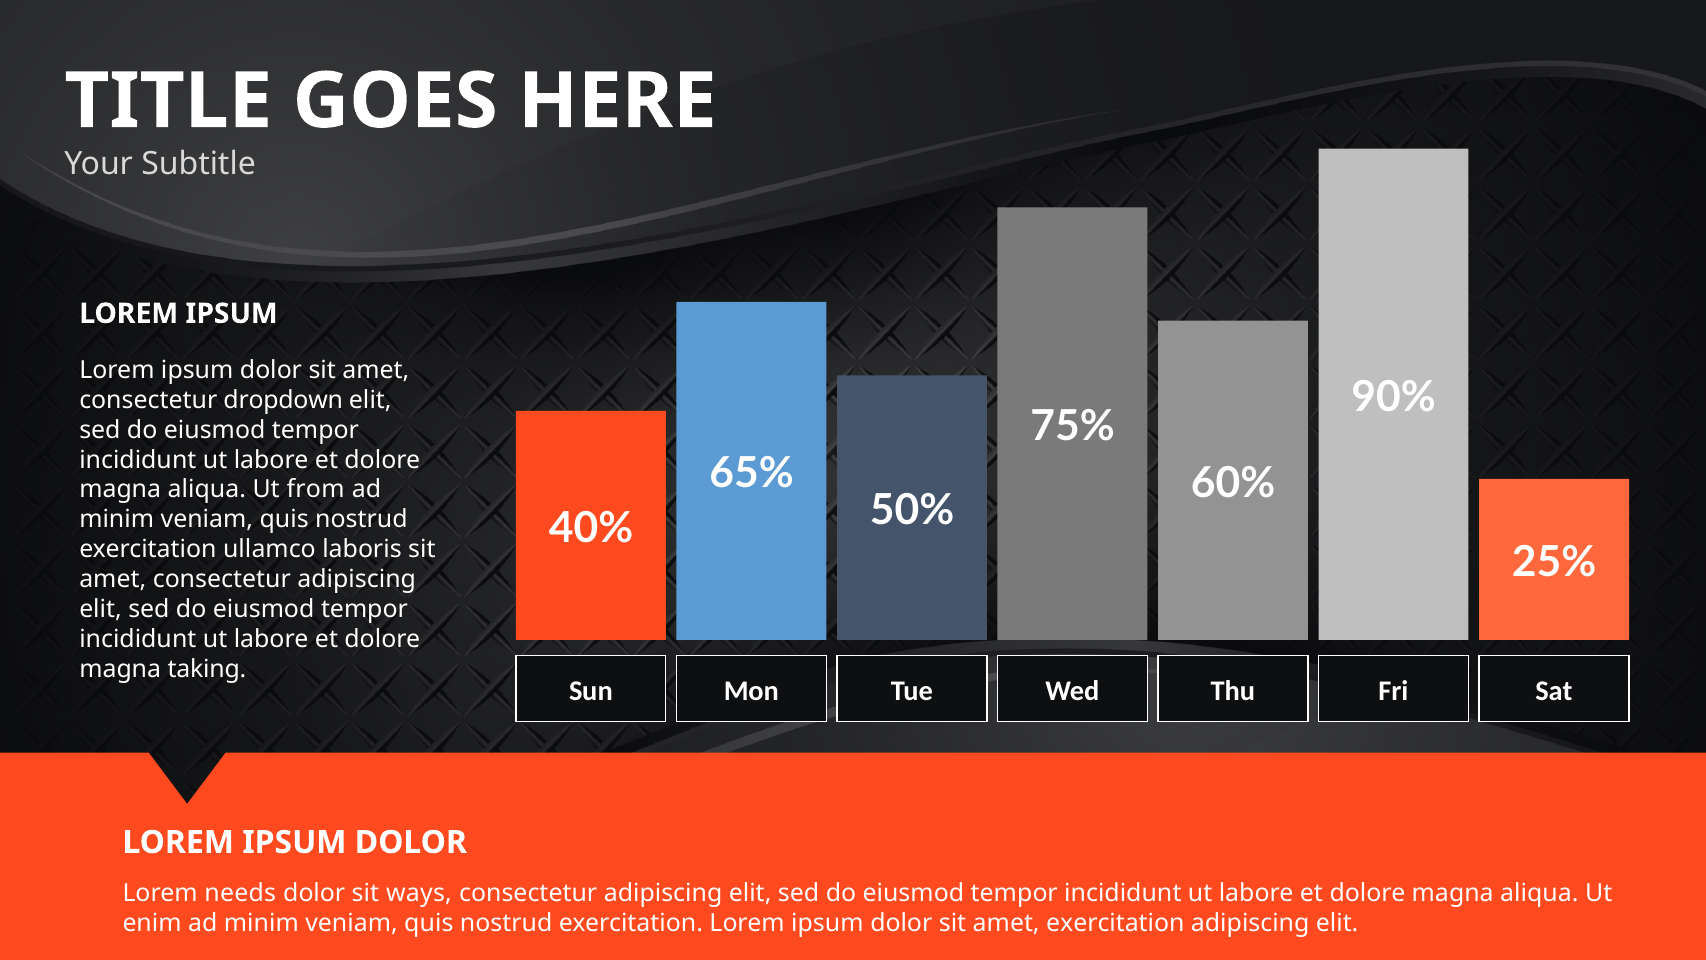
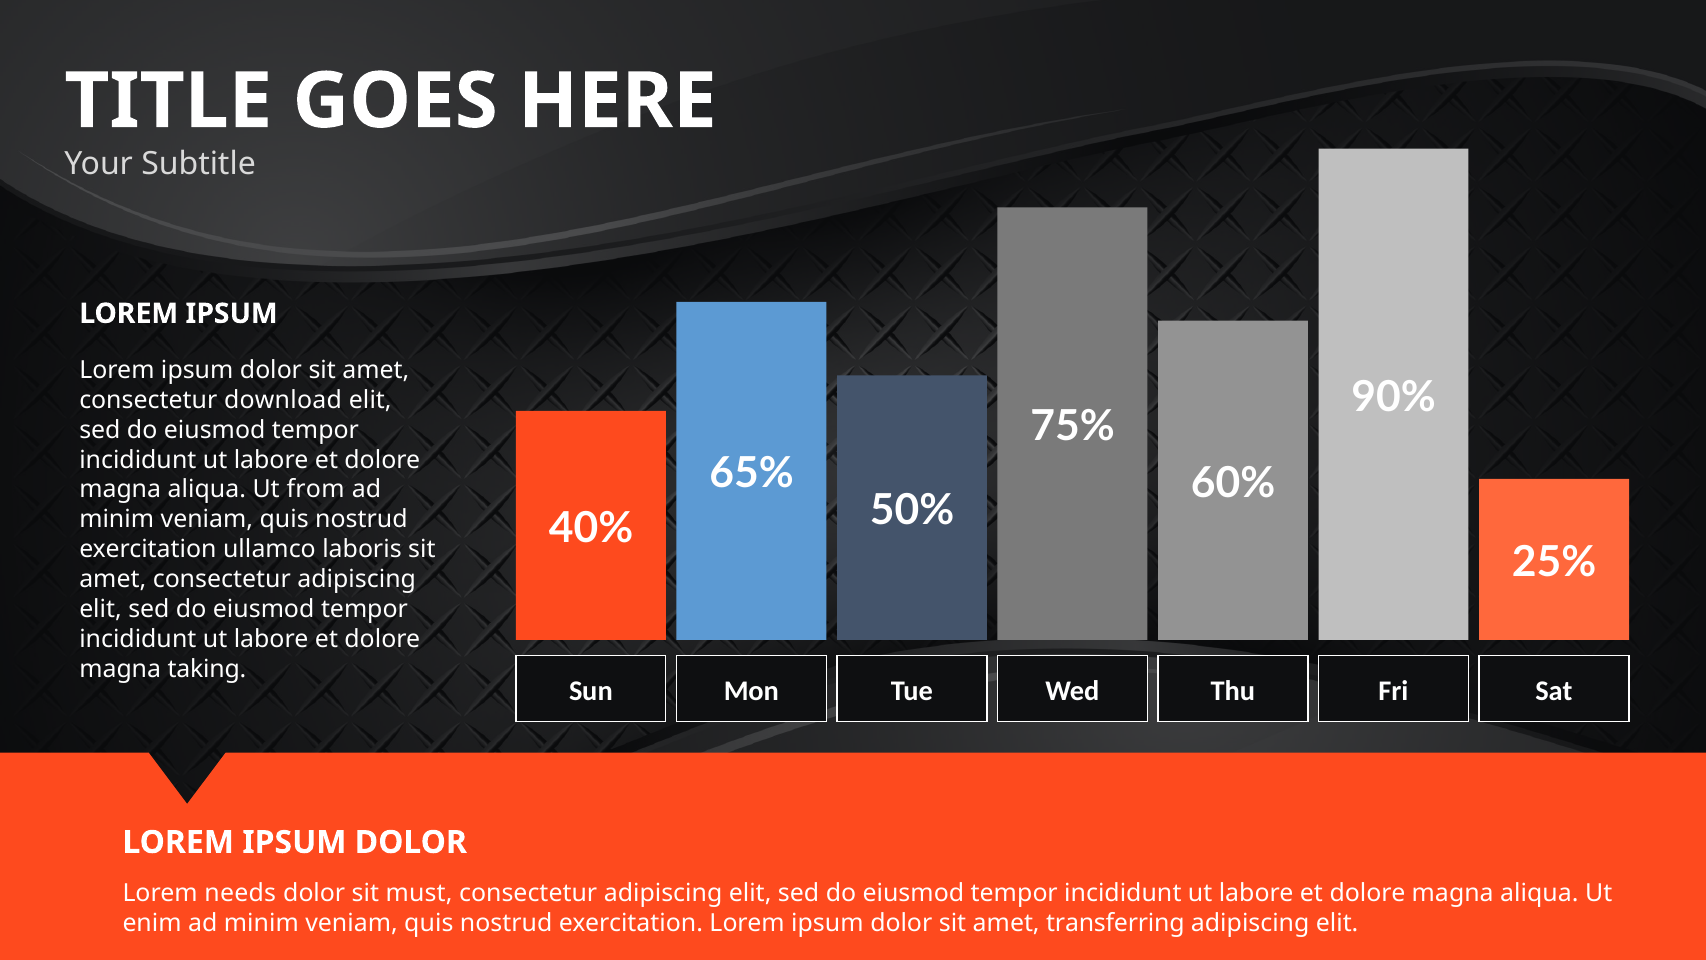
dropdown: dropdown -> download
ways: ways -> must
amet exercitation: exercitation -> transferring
